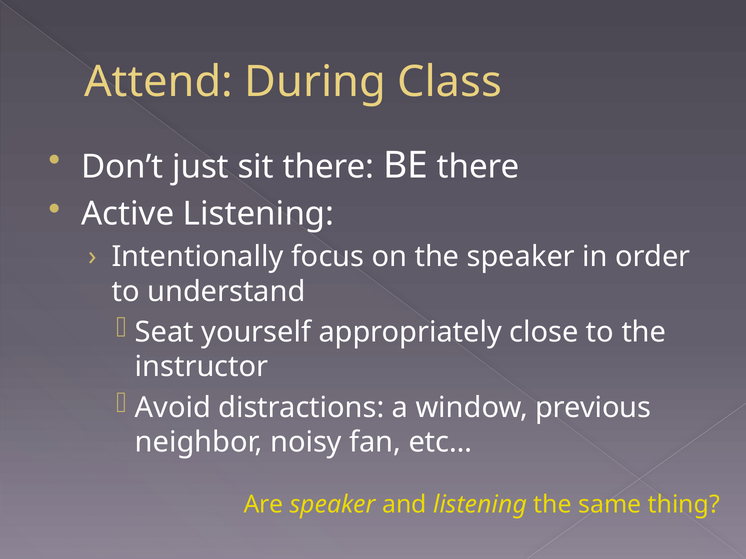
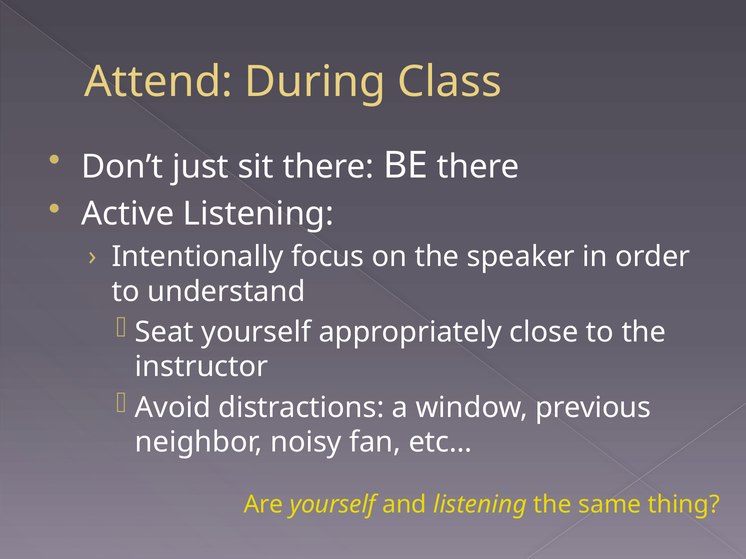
Are speaker: speaker -> yourself
